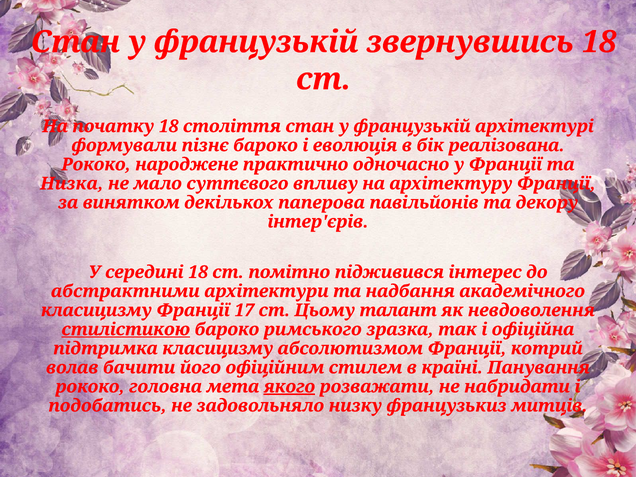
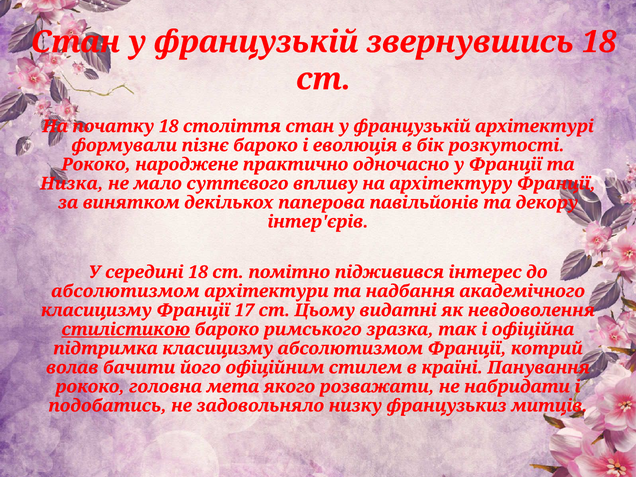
реалізована: реалізована -> розкутості
абстрактними at (125, 291): абстрактними -> абсолютизмом
талант: талант -> видатні
якого underline: present -> none
